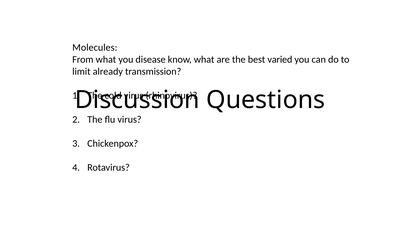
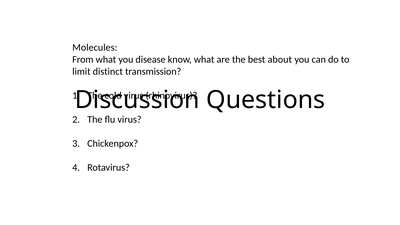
varied: varied -> about
already: already -> distinct
